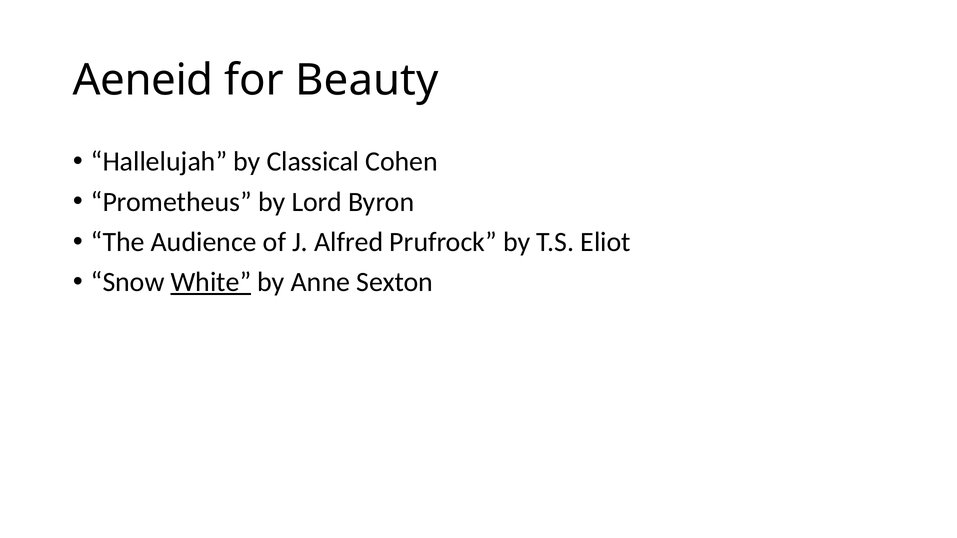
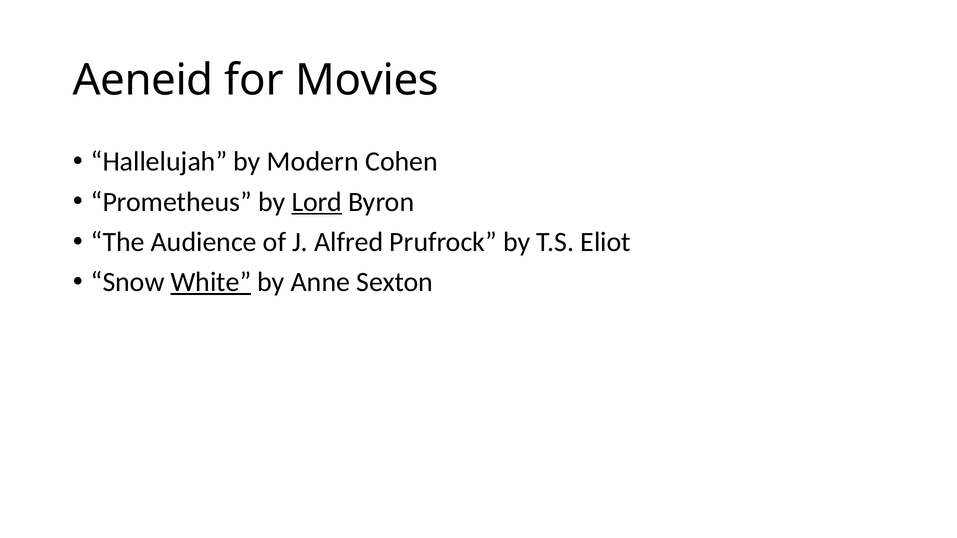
Beauty: Beauty -> Movies
Classical: Classical -> Modern
Lord underline: none -> present
